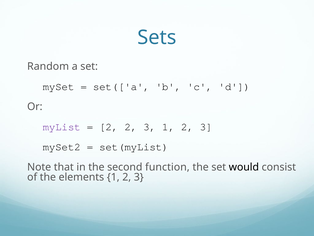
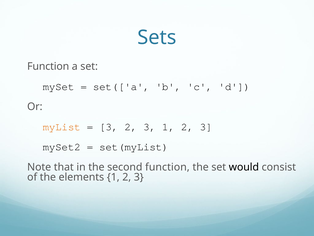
Random at (48, 66): Random -> Function
myList colour: purple -> orange
2 at (109, 127): 2 -> 3
